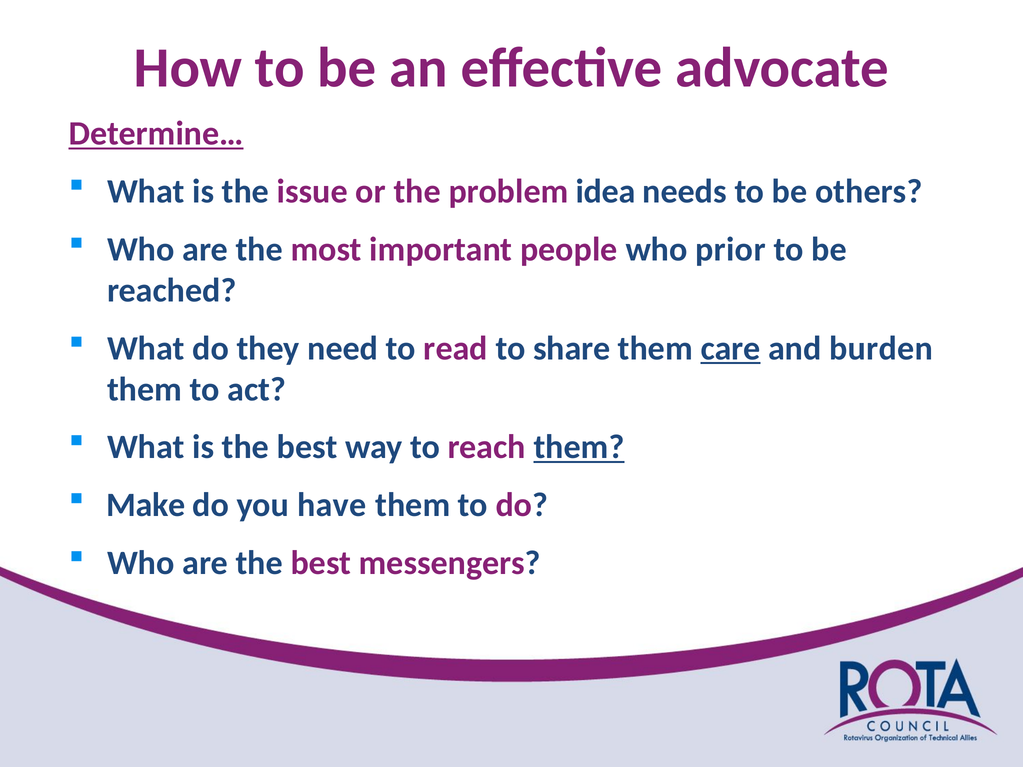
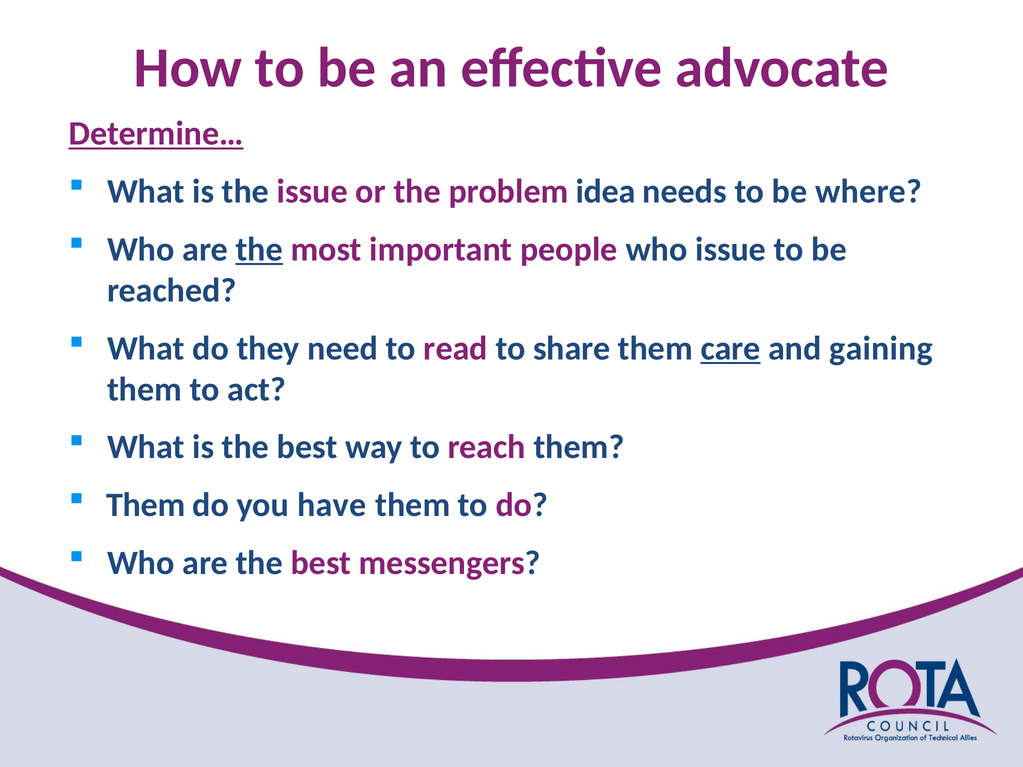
others: others -> where
the at (259, 250) underline: none -> present
who prior: prior -> issue
burden: burden -> gaining
them at (579, 447) underline: present -> none
Make at (146, 505): Make -> Them
